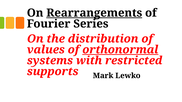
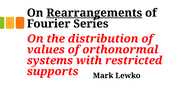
orthonormal underline: present -> none
